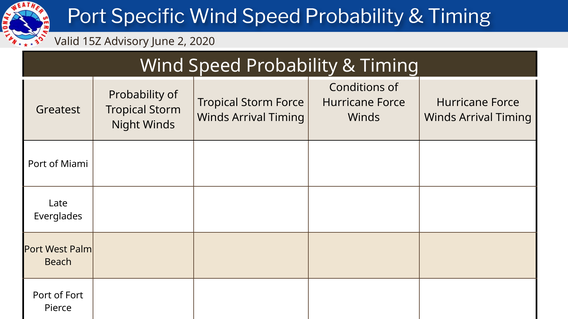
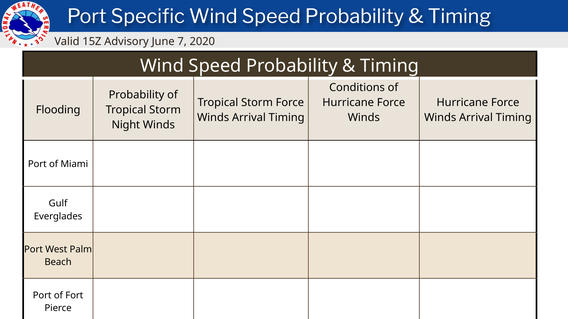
2: 2 -> 7
Greatest: Greatest -> Flooding
Late: Late -> Gulf
